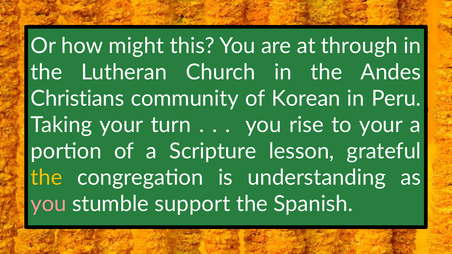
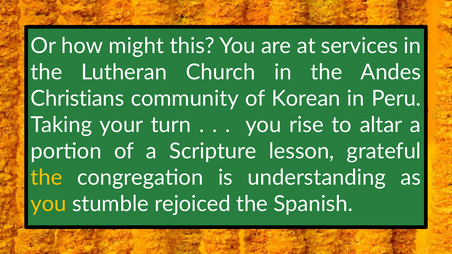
through: through -> services
to your: your -> altar
you at (49, 204) colour: pink -> yellow
support: support -> rejoiced
